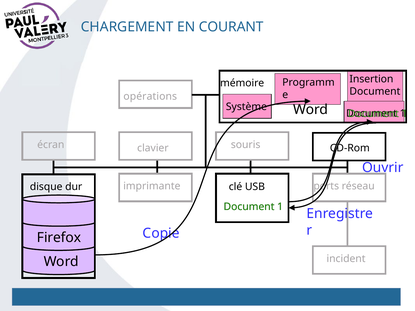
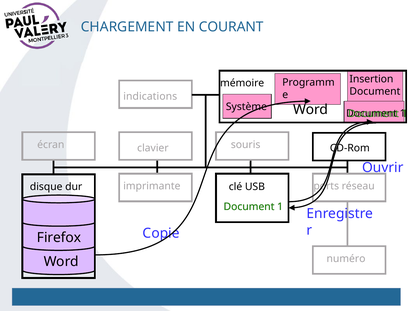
opérations: opérations -> indications
incident: incident -> numéro
